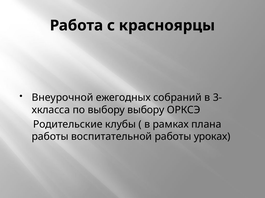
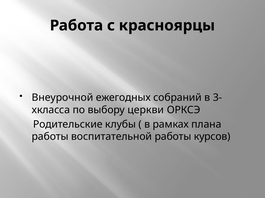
выбору выбору: выбору -> церкви
уроках: уроках -> курсов
